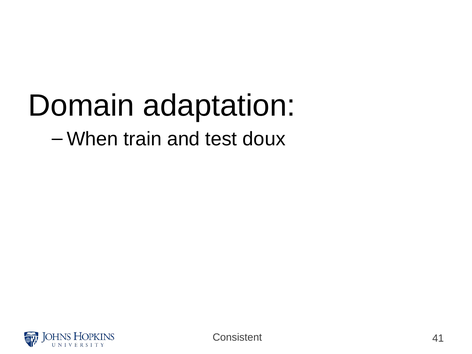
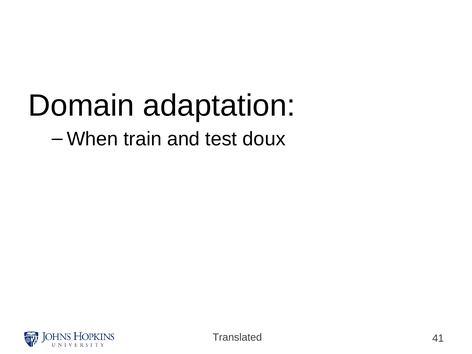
Consistent: Consistent -> Translated
